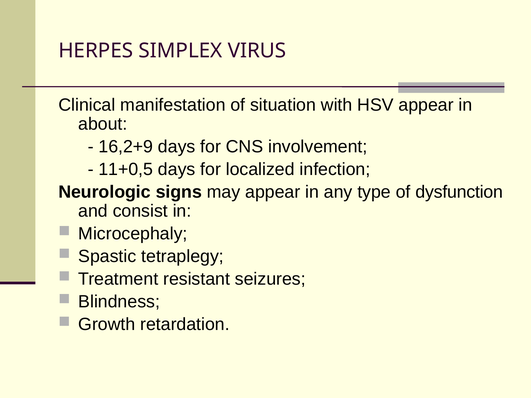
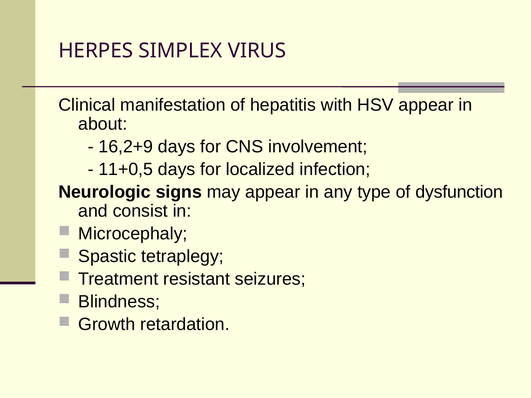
situation: situation -> hepatitis
